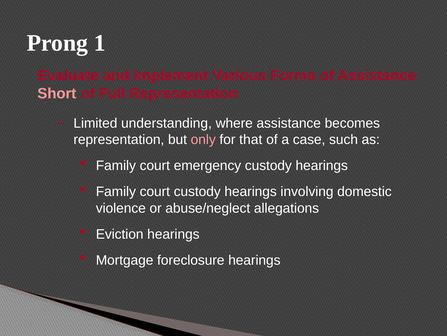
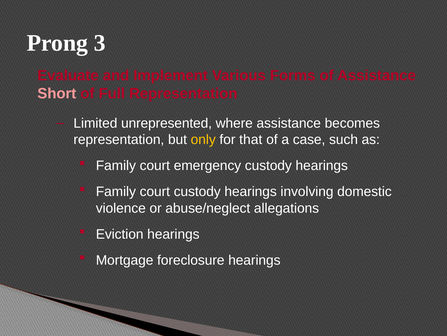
1: 1 -> 3
understanding: understanding -> unrepresented
only colour: pink -> yellow
